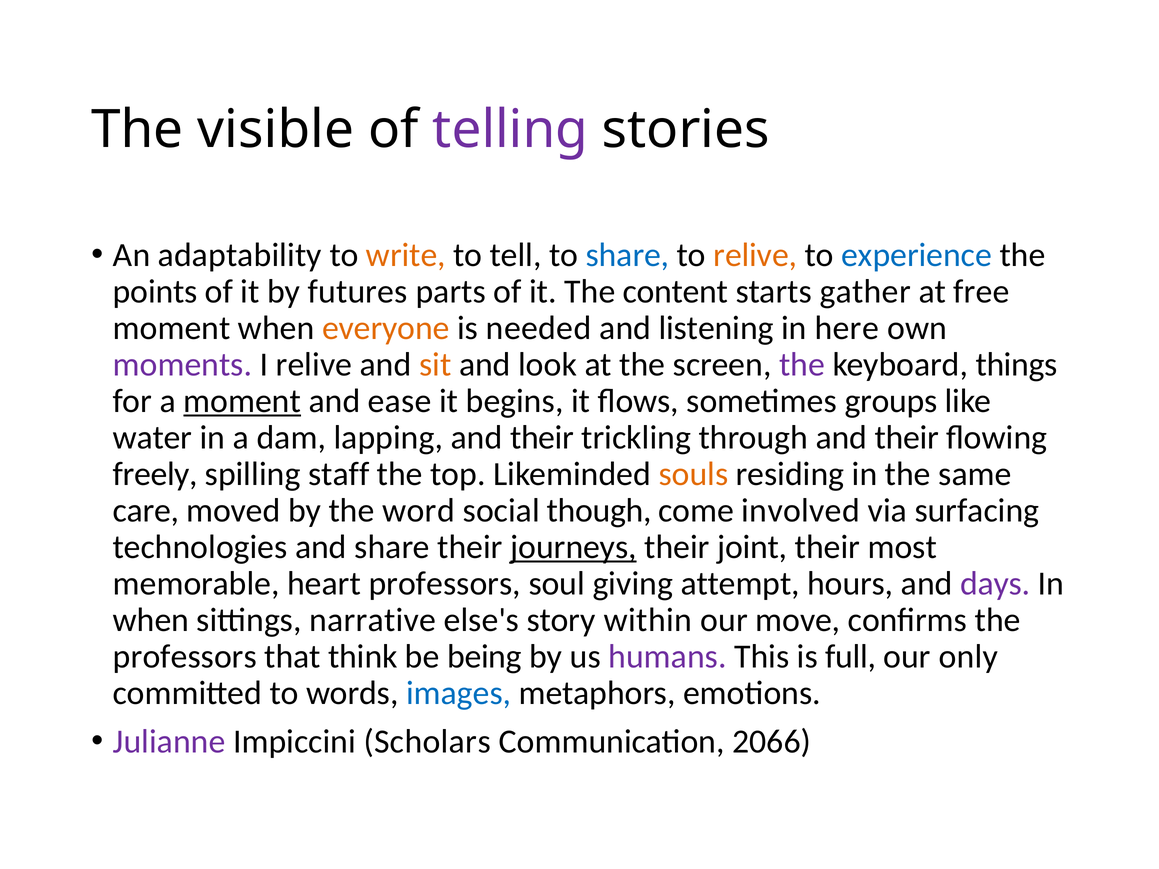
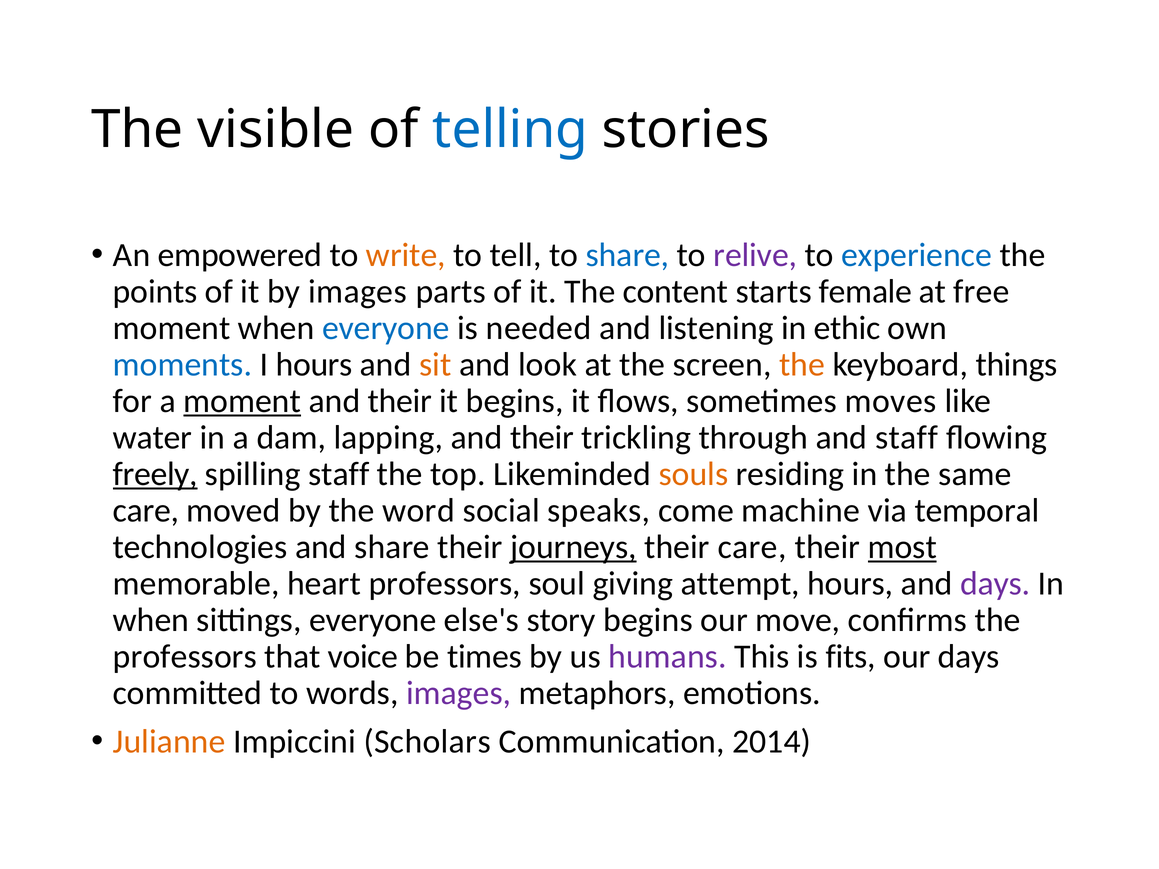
telling colour: purple -> blue
adaptability: adaptability -> empowered
relive at (755, 255) colour: orange -> purple
by futures: futures -> images
gather: gather -> female
everyone at (386, 328) colour: orange -> blue
here: here -> ethic
moments colour: purple -> blue
I relive: relive -> hours
the at (802, 365) colour: purple -> orange
ease at (400, 401): ease -> their
groups: groups -> moves
through and their: their -> staff
freely underline: none -> present
though: though -> speaks
involved: involved -> machine
surfacing: surfacing -> temporal
their joint: joint -> care
most underline: none -> present
sittings narrative: narrative -> everyone
story within: within -> begins
think: think -> voice
being: being -> times
full: full -> fits
our only: only -> days
images at (459, 693) colour: blue -> purple
Julianne colour: purple -> orange
2066: 2066 -> 2014
